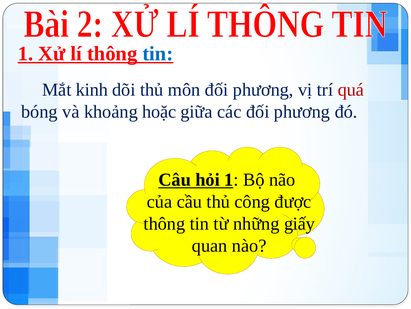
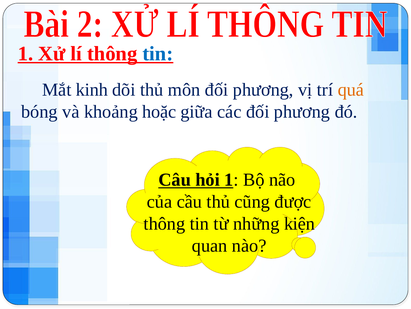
quá colour: red -> orange
công: công -> cũng
giấy: giấy -> kiện
